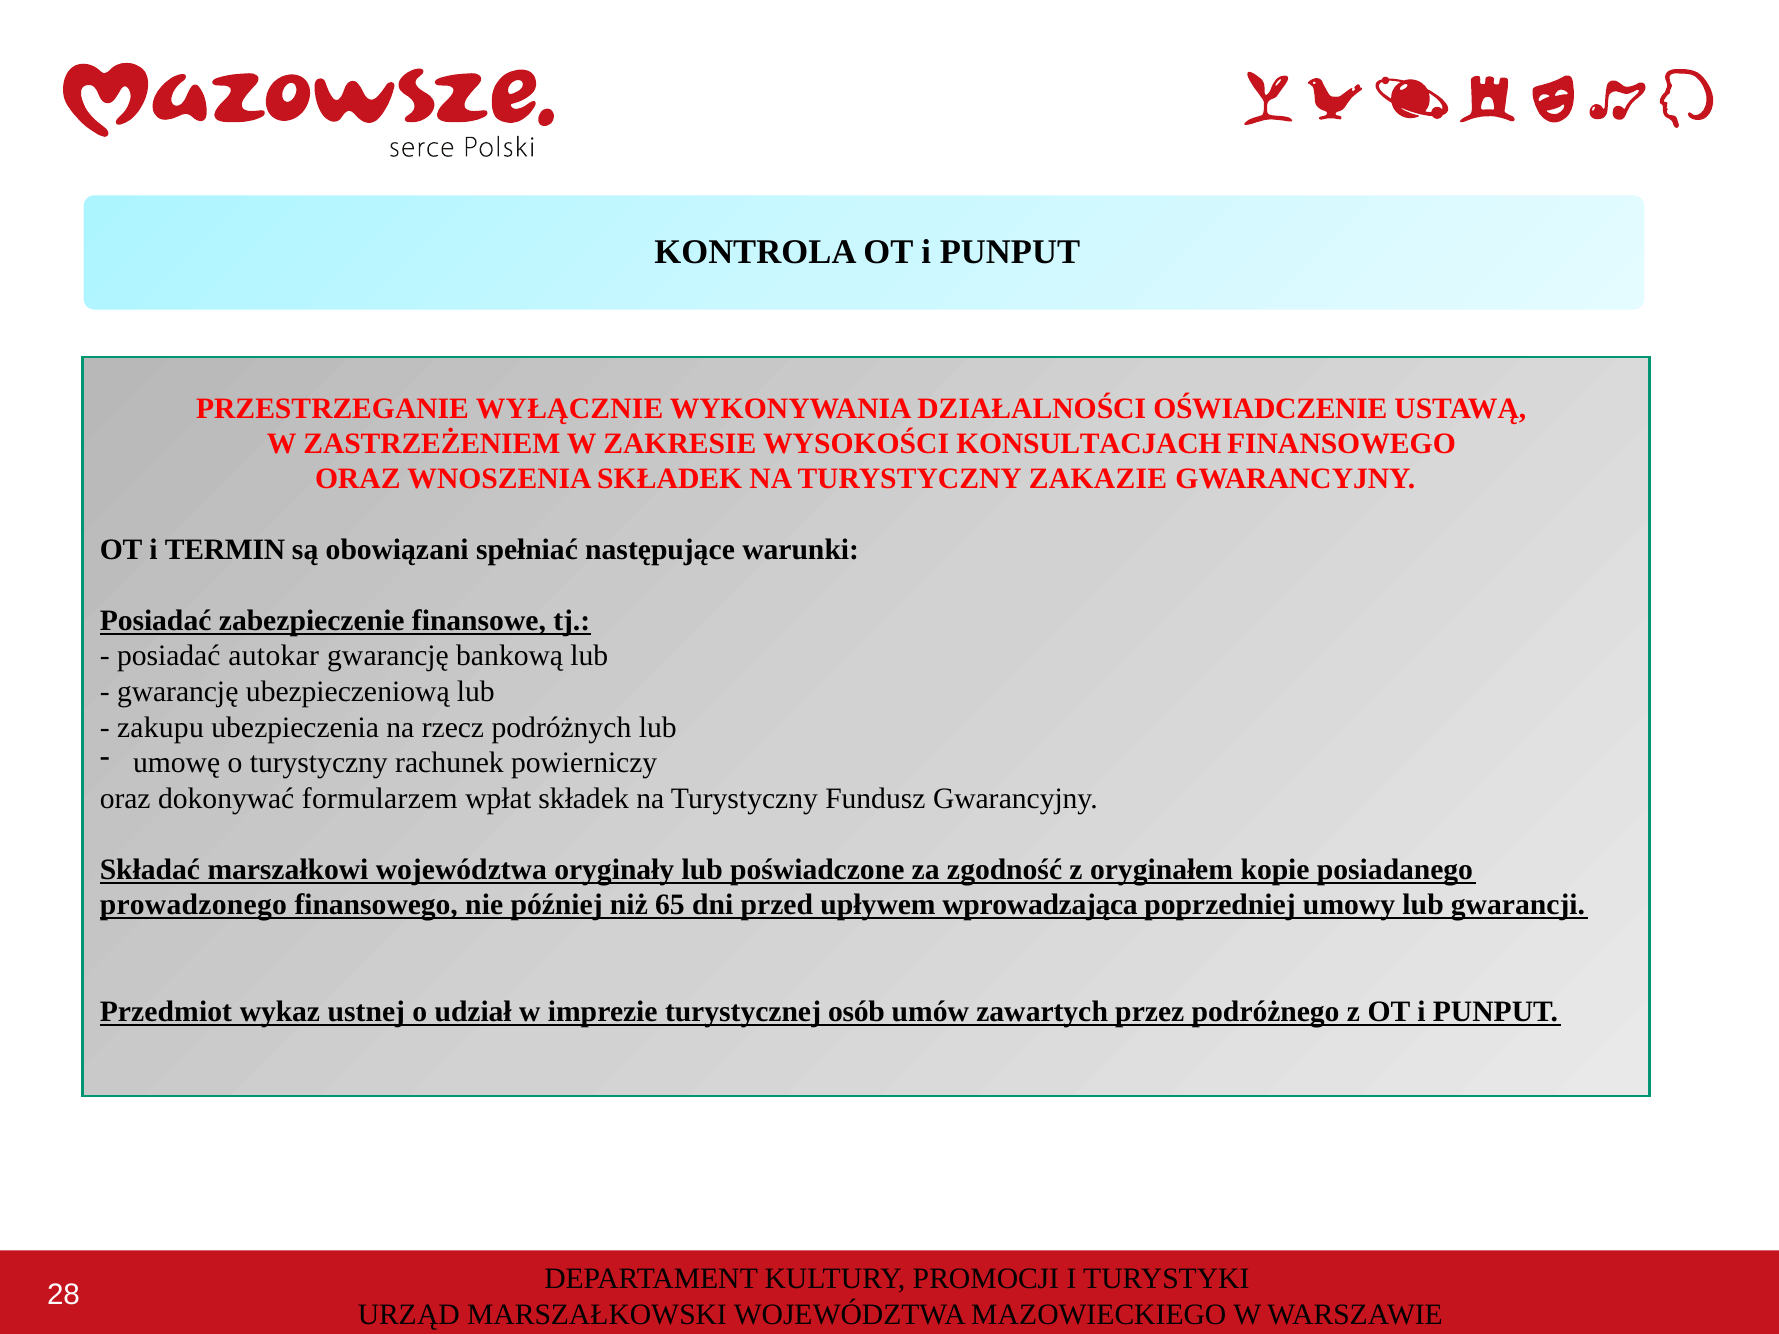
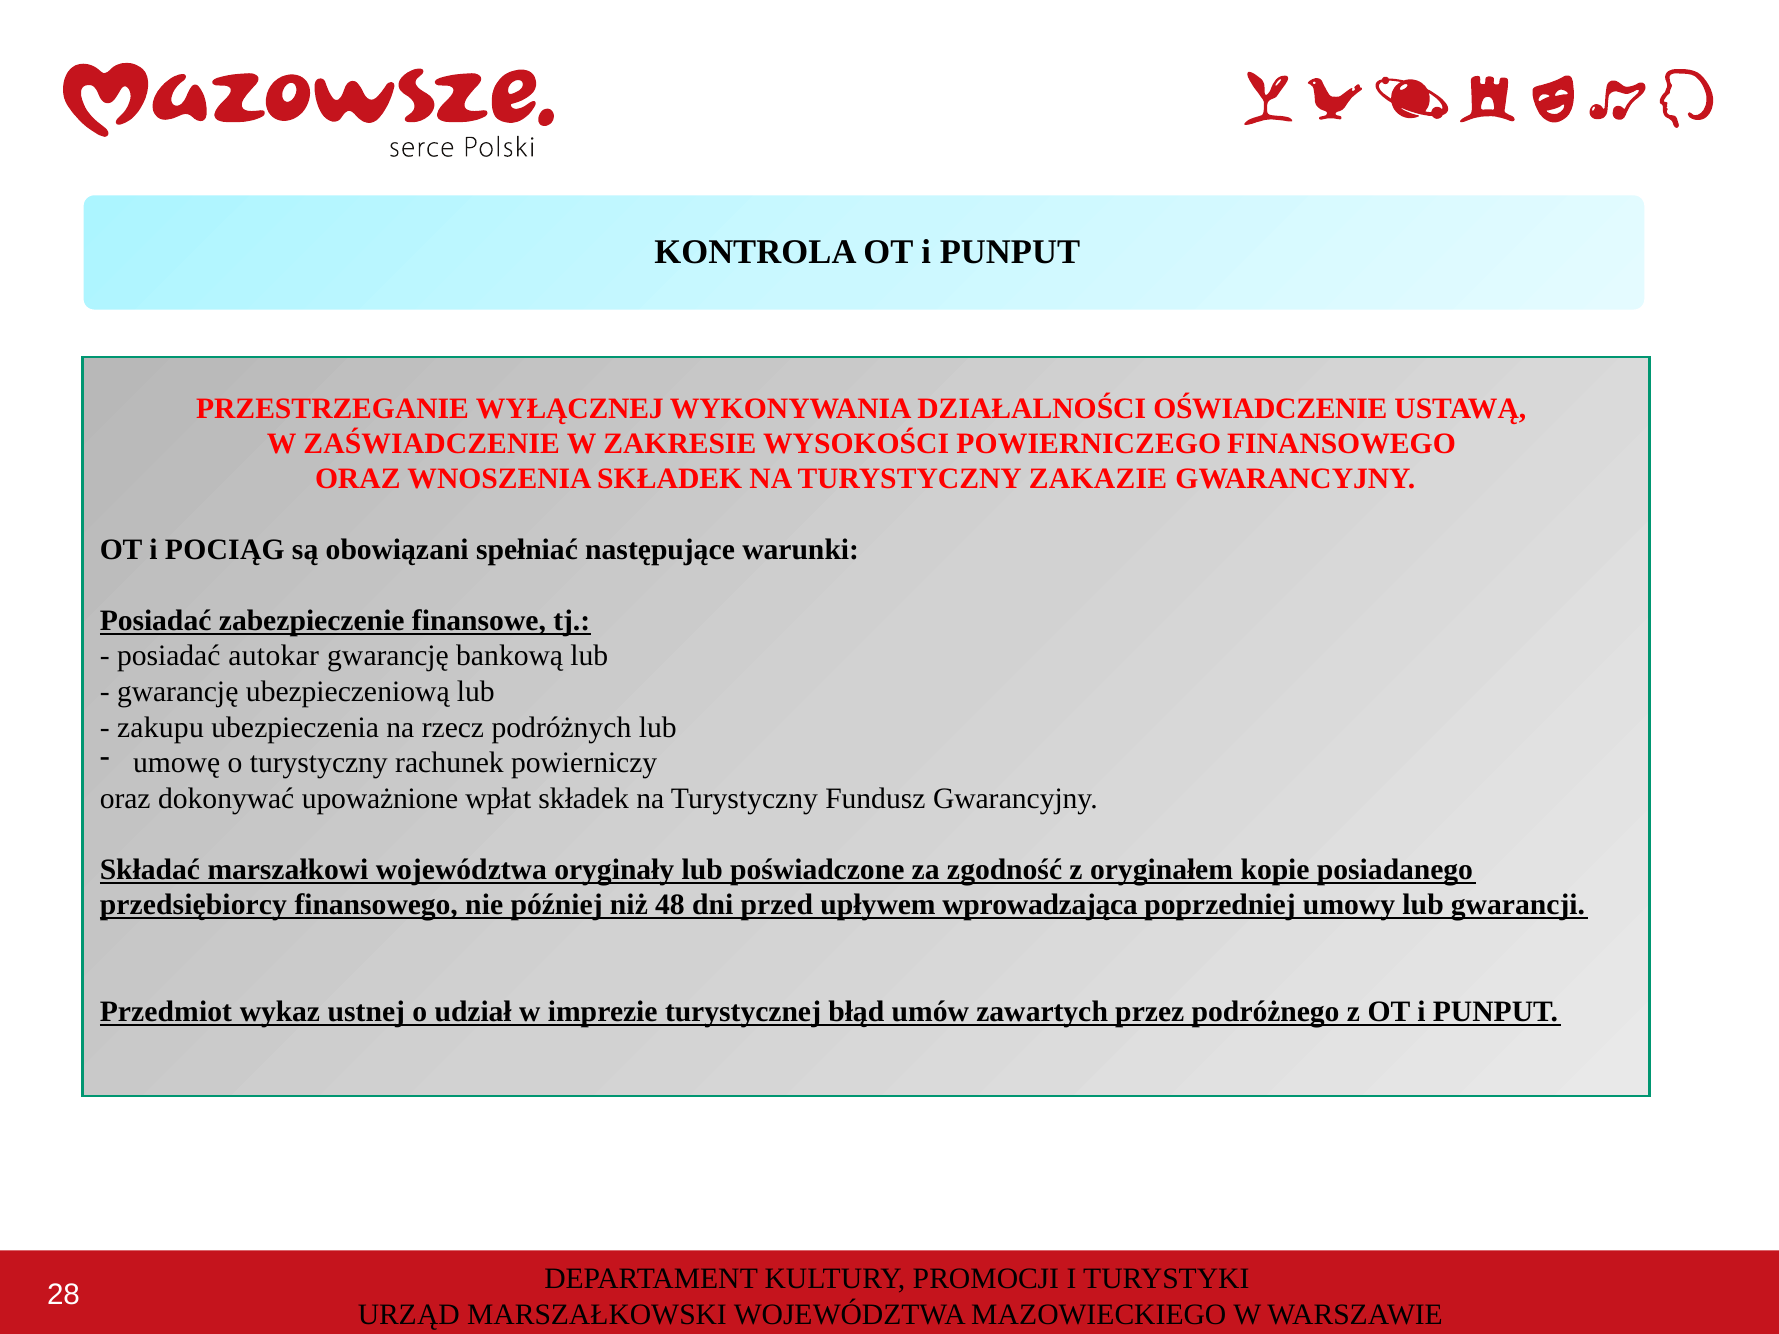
WYŁĄCZNIE: WYŁĄCZNIE -> WYŁĄCZNEJ
ZASTRZEŻENIEM: ZASTRZEŻENIEM -> ZAŚWIADCZENIE
KONSULTACJACH: KONSULTACJACH -> POWIERNICZEGO
TERMIN: TERMIN -> POCIĄG
formularzem: formularzem -> upoważnione
prowadzonego: prowadzonego -> przedsiębiorcy
65: 65 -> 48
osób: osób -> błąd
